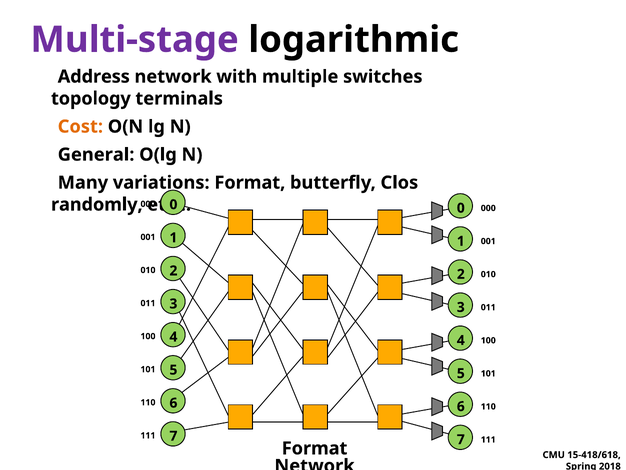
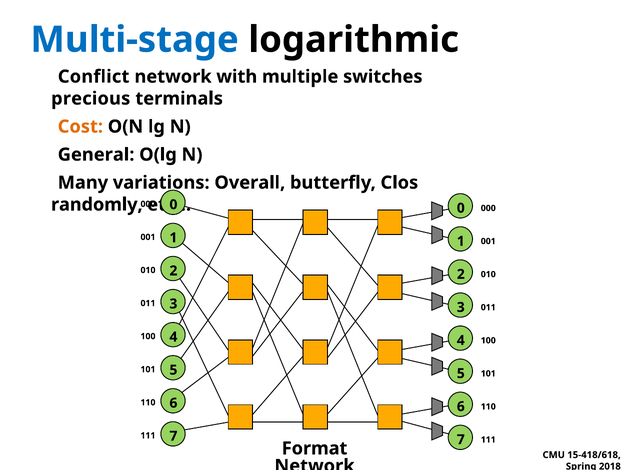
Multi-stage colour: purple -> blue
Address: Address -> Conflict
topology: topology -> precious
Format at (250, 182): Format -> Overall
